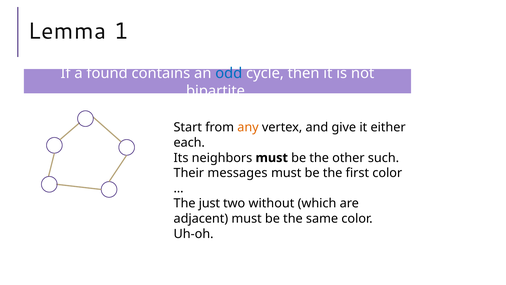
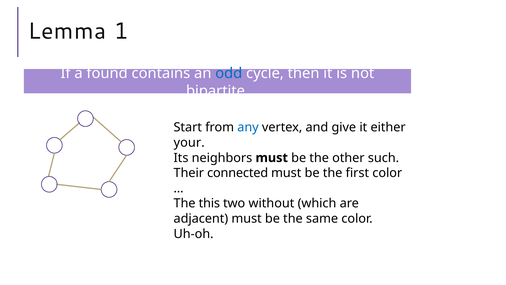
any colour: orange -> blue
each: each -> your
messages: messages -> connected
just: just -> this
